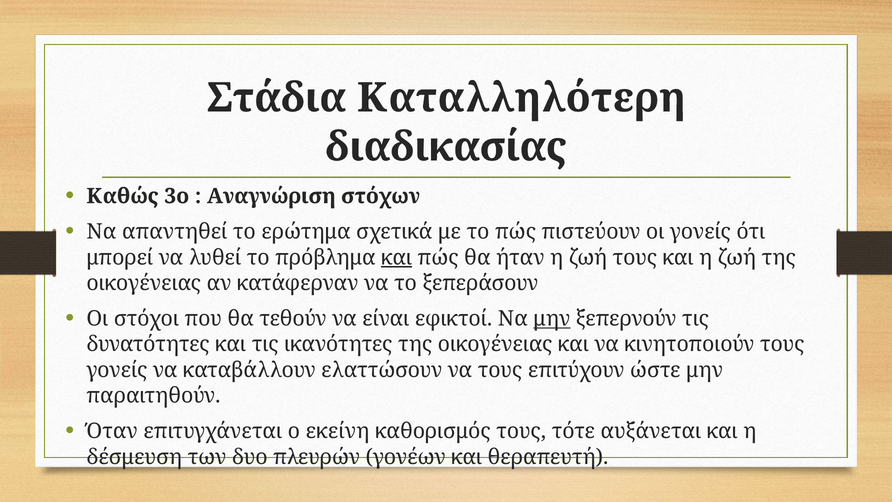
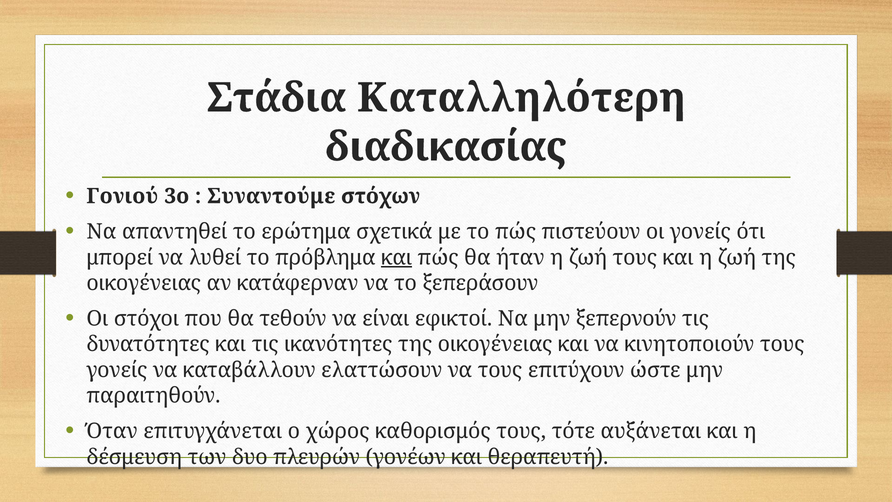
Καθώς: Καθώς -> Γονιού
Αναγνώριση: Αναγνώριση -> Συναντούμε
μην at (552, 319) underline: present -> none
εκείνη: εκείνη -> χώρος
